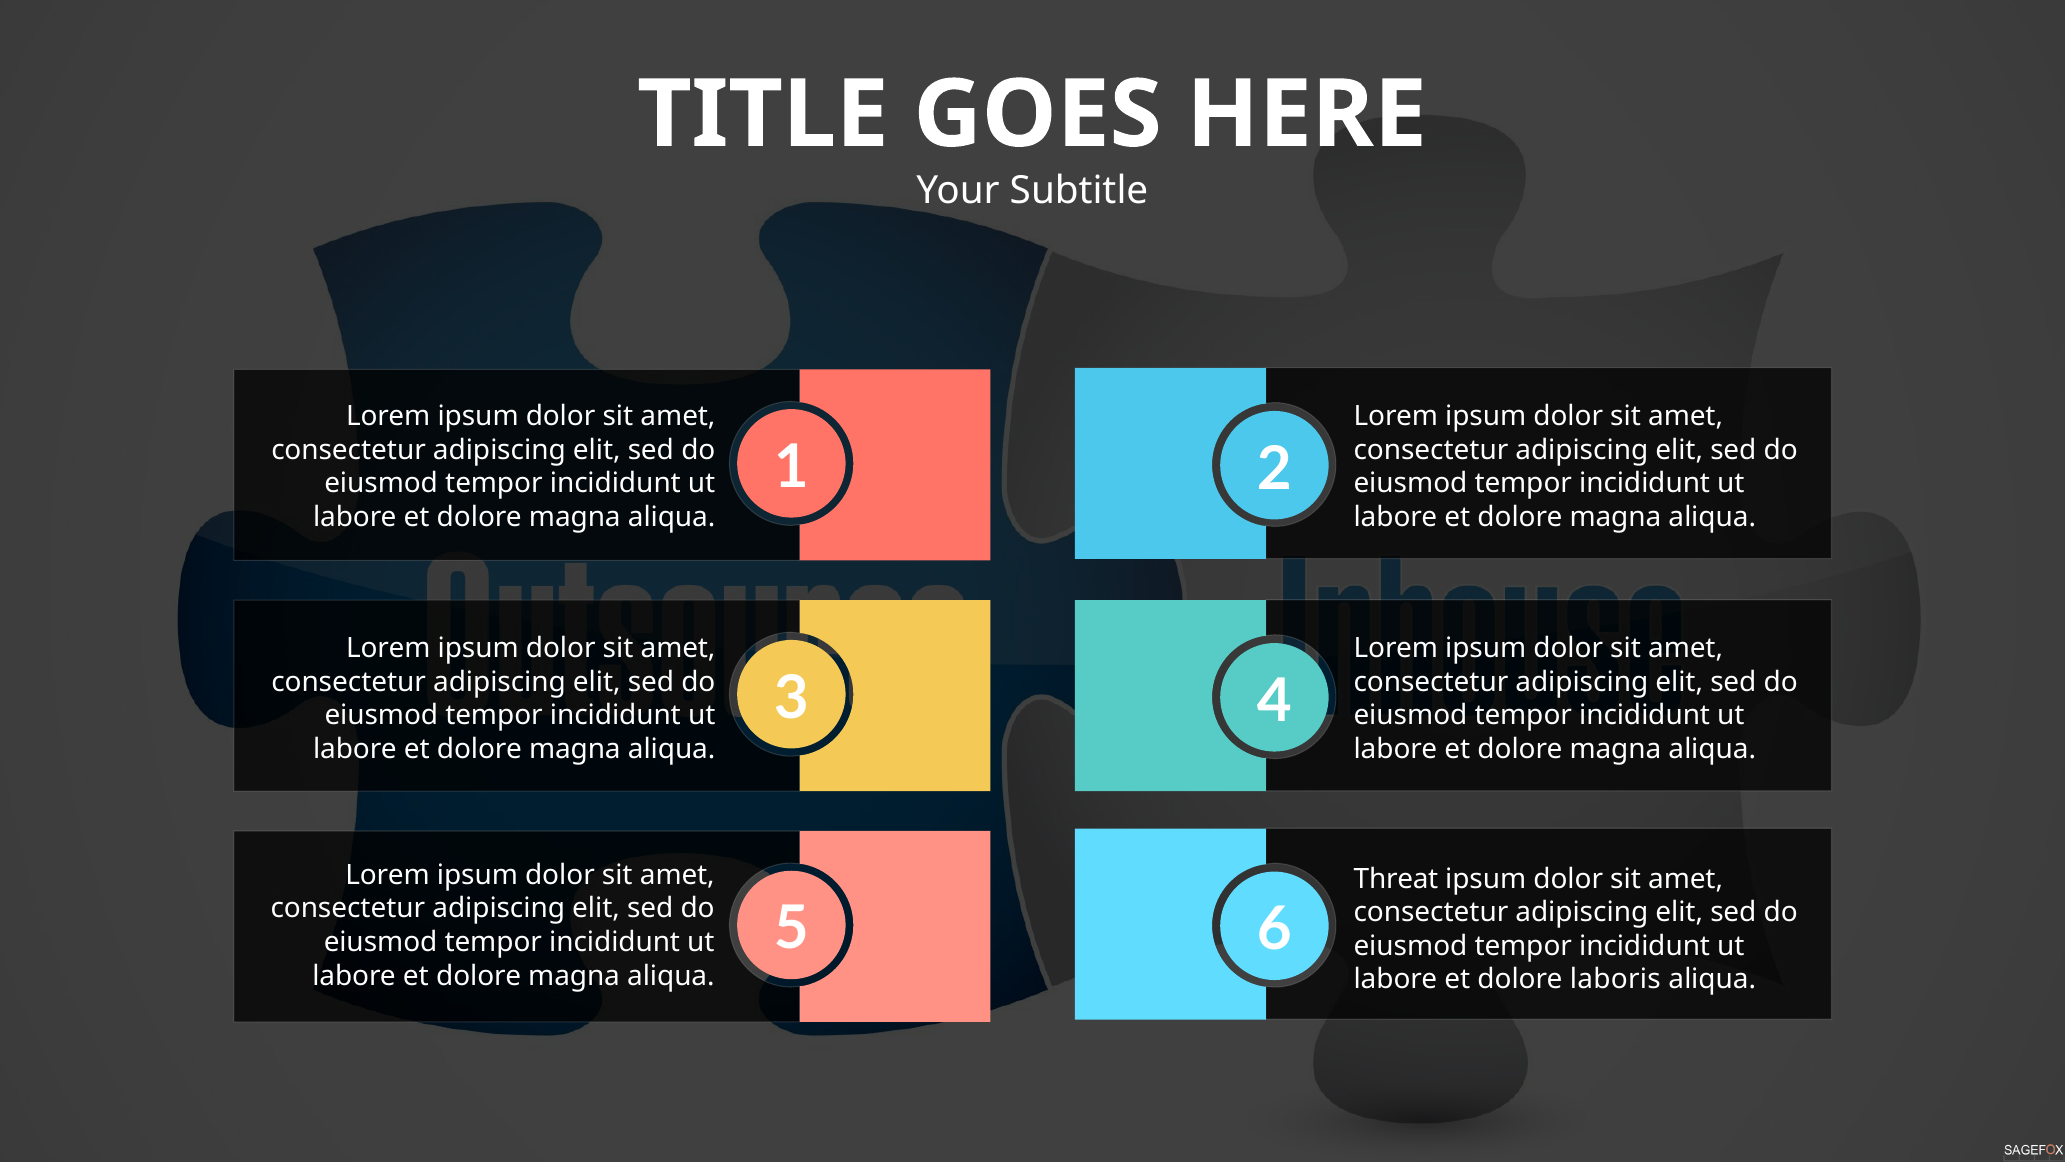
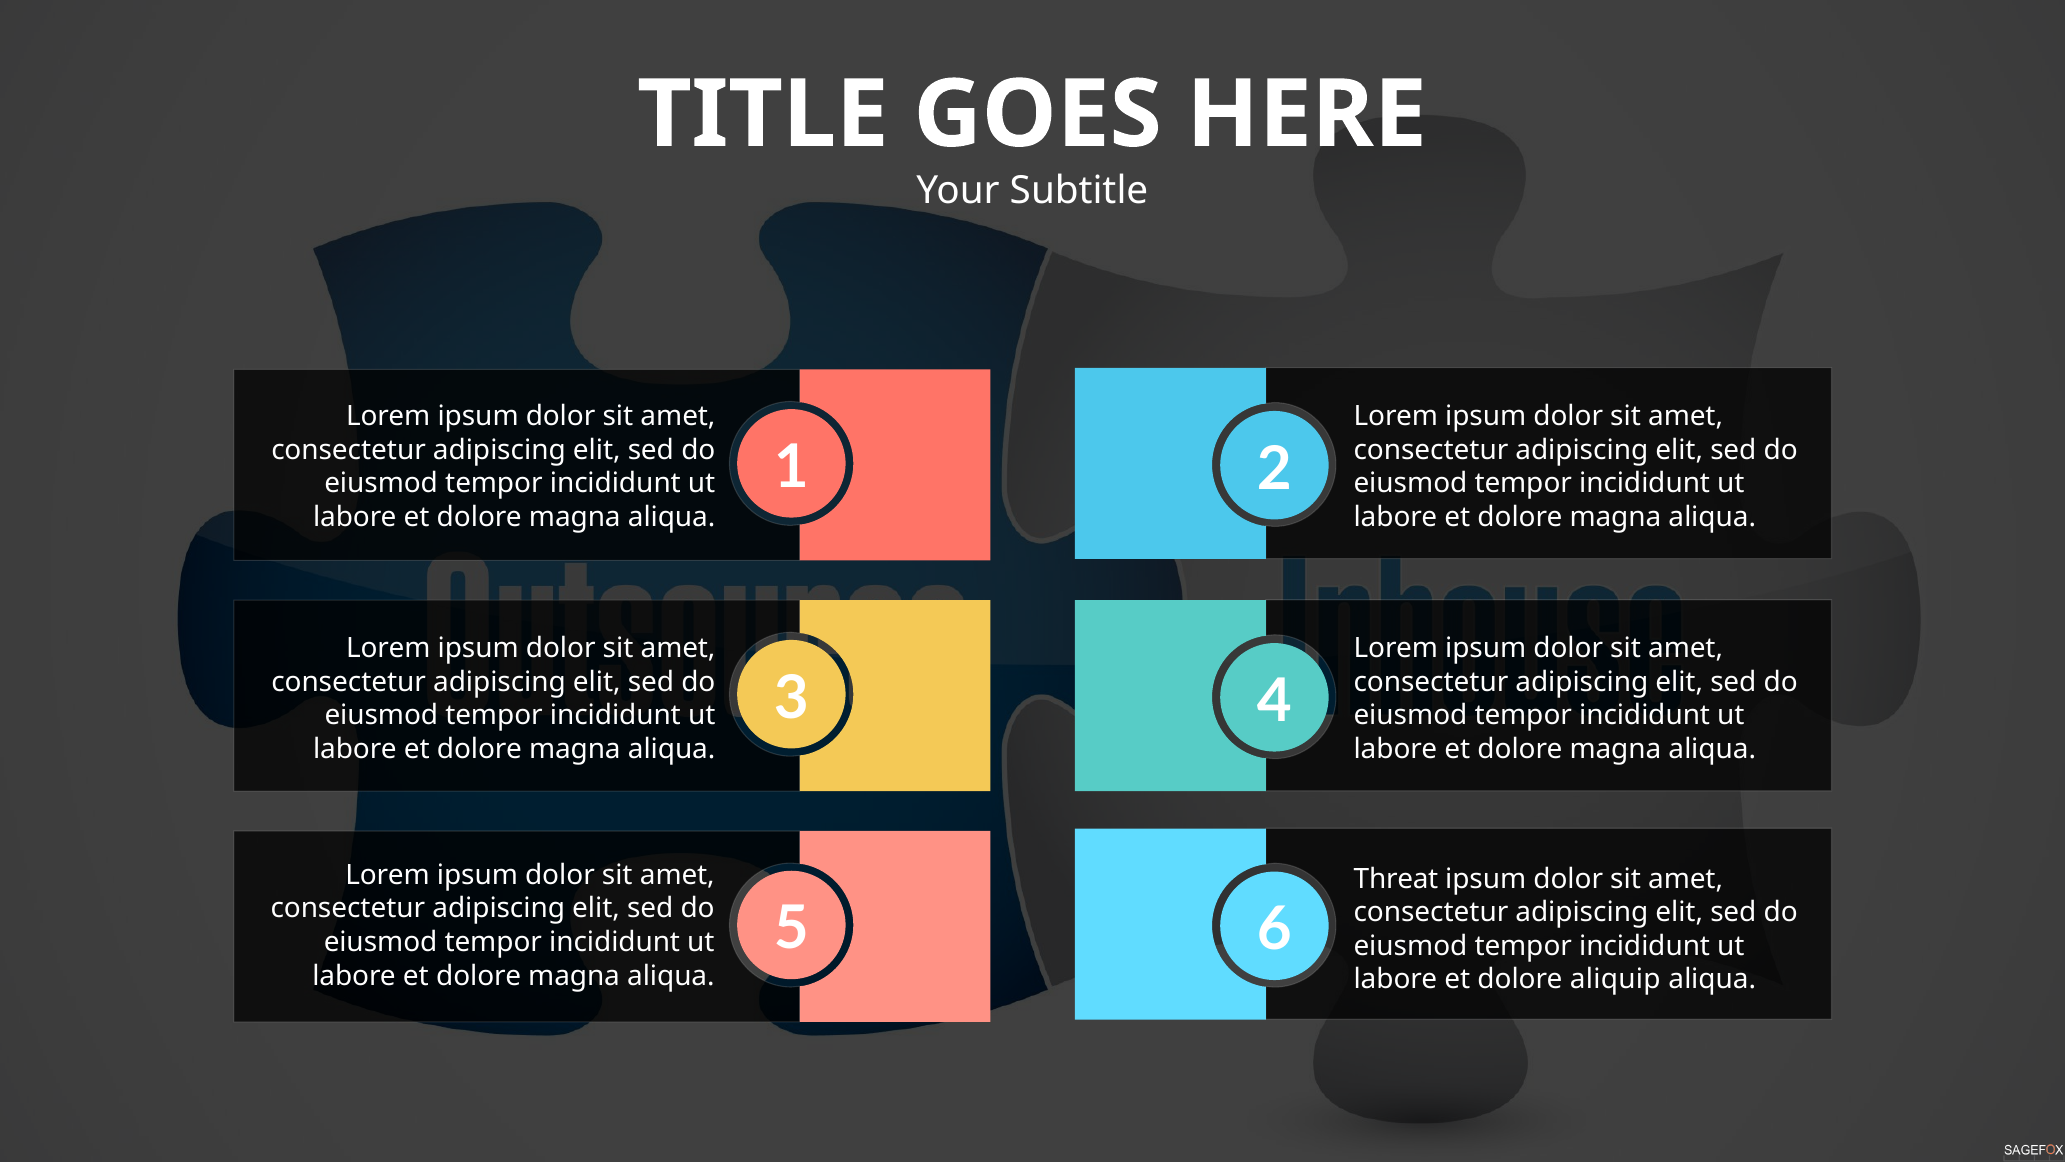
laboris: laboris -> aliquip
